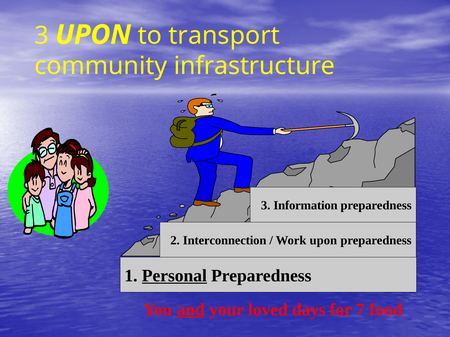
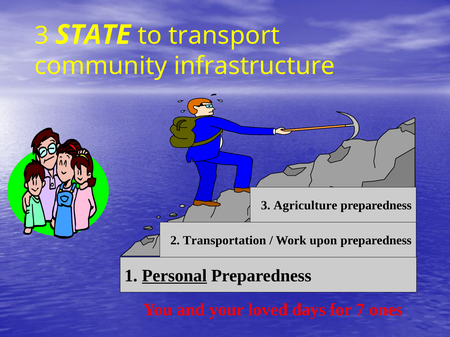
3 UPON: UPON -> STATE
Information: Information -> Agriculture
Interconnection: Interconnection -> Transportation
and underline: present -> none
food: food -> ones
